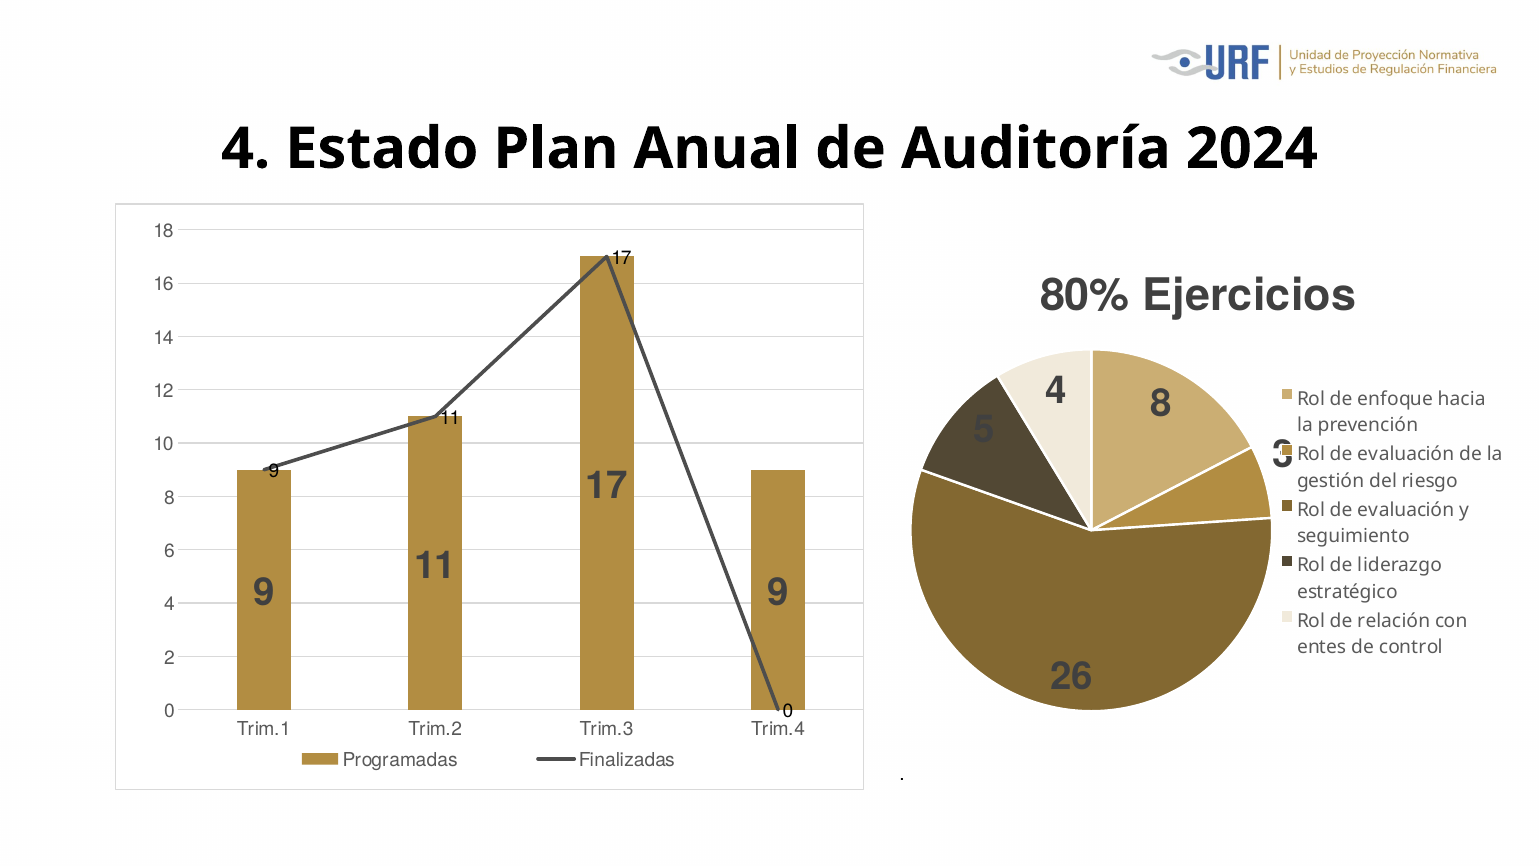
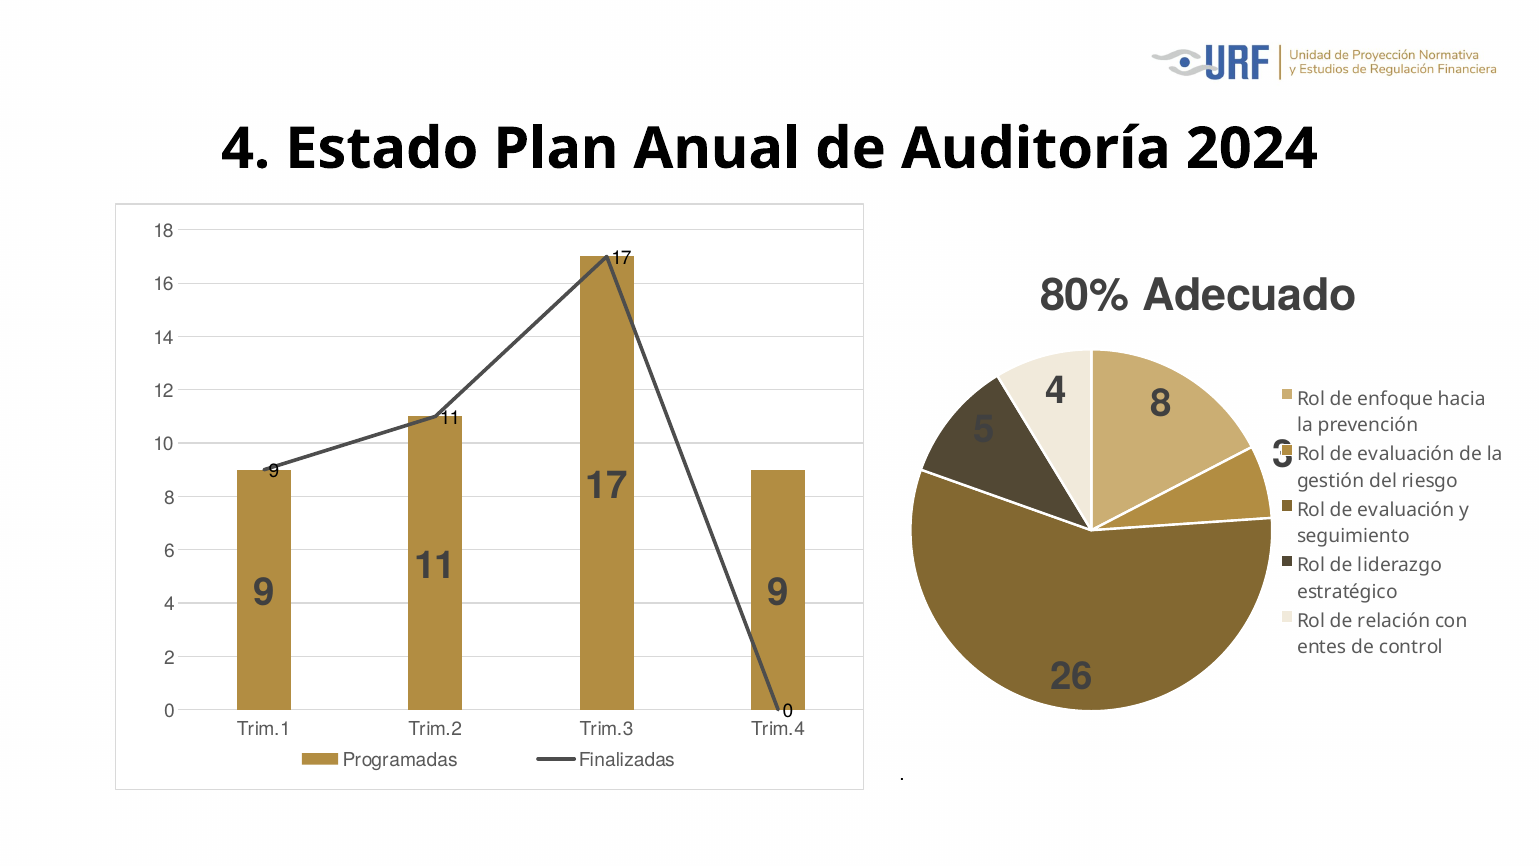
Ejercicios: Ejercicios -> Adecuado
